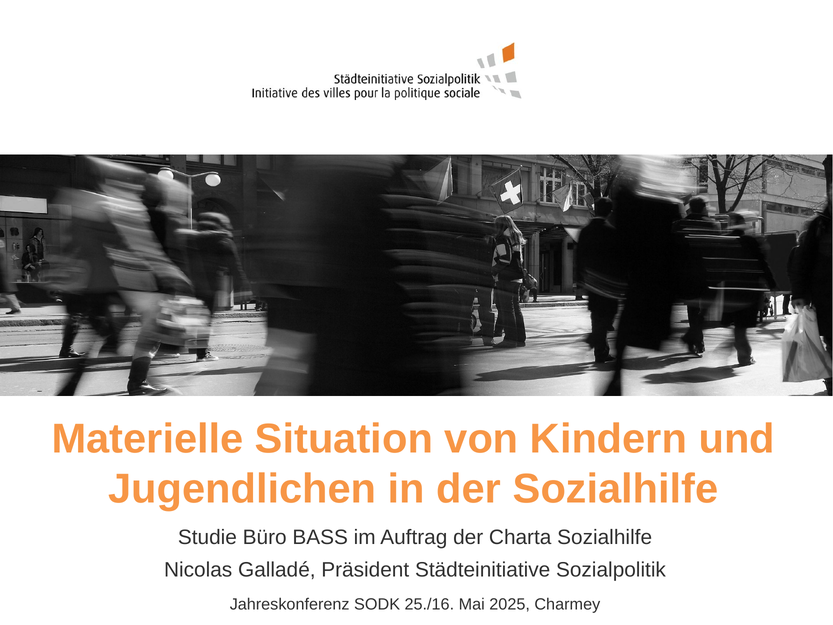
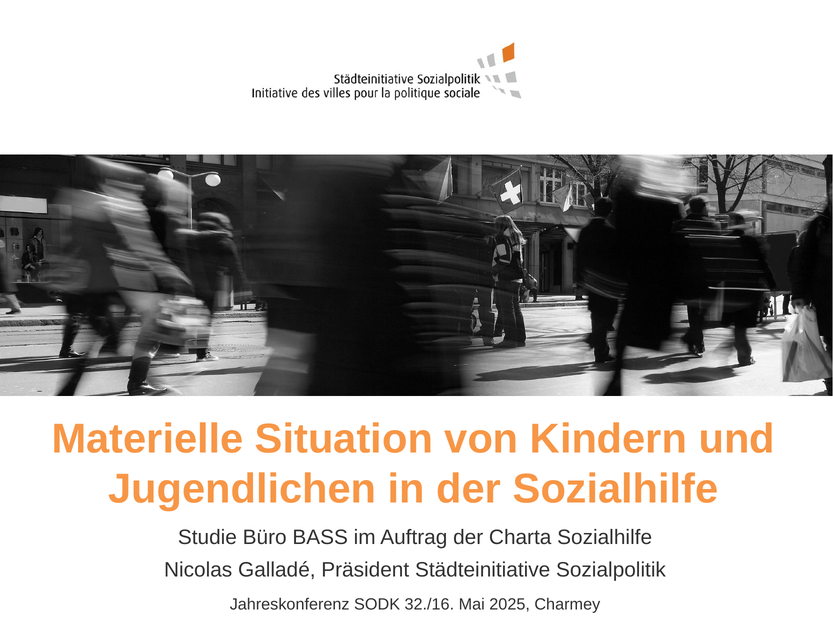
25./16: 25./16 -> 32./16
